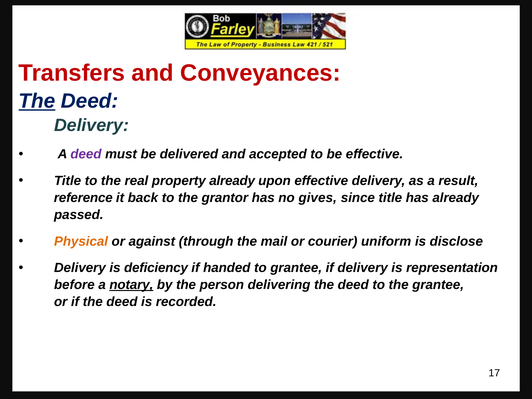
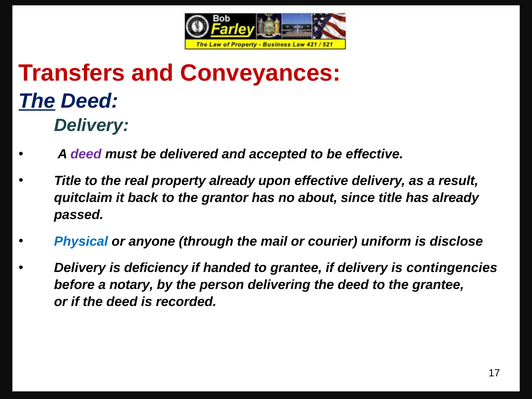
reference: reference -> quitclaim
gives: gives -> about
Physical colour: orange -> blue
against: against -> anyone
representation: representation -> contingencies
notary underline: present -> none
